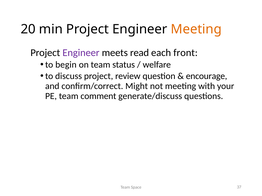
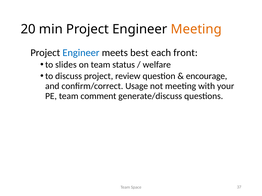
Engineer at (81, 53) colour: purple -> blue
read: read -> best
begin: begin -> slides
Might: Might -> Usage
